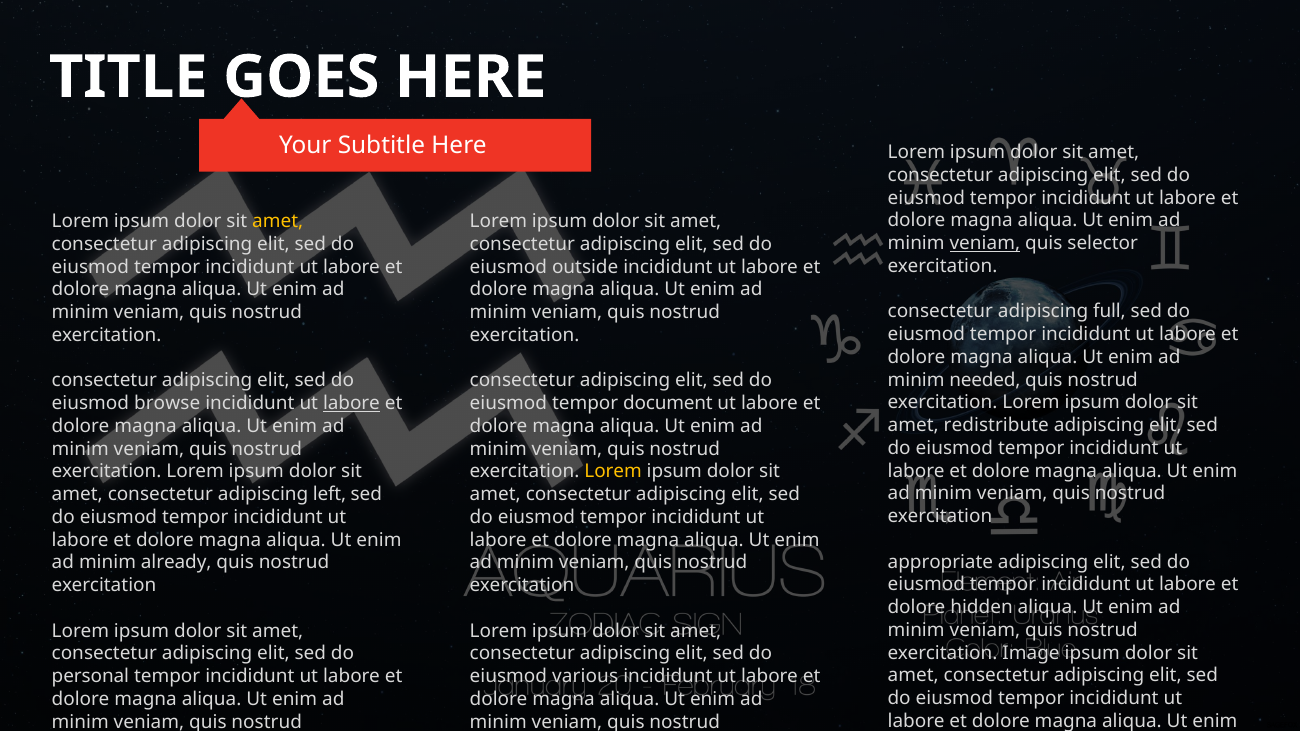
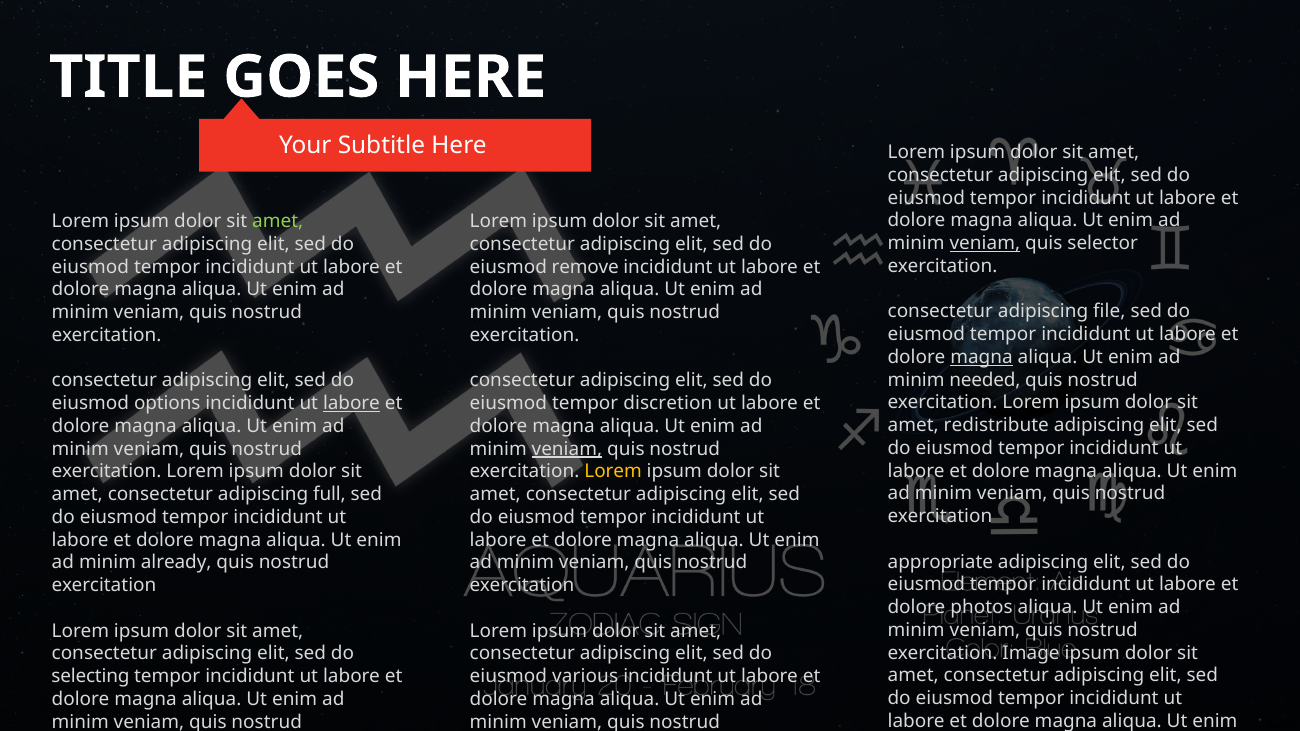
amet at (278, 221) colour: yellow -> light green
outside: outside -> remove
full: full -> file
magna at (982, 357) underline: none -> present
browse: browse -> options
document: document -> discretion
veniam at (567, 449) underline: none -> present
left: left -> full
hidden: hidden -> photos
personal: personal -> selecting
